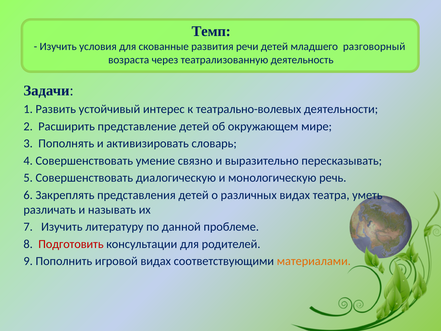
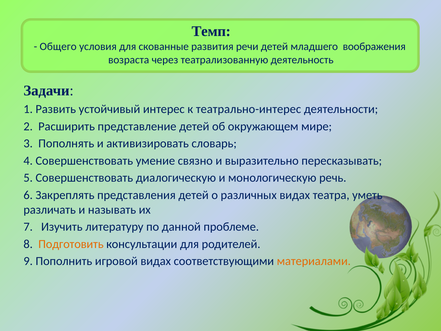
Изучить at (58, 47): Изучить -> Общего
разговорный: разговорный -> воображения
театрально-волевых: театрально-волевых -> театрально-интерес
Подготовить colour: red -> orange
